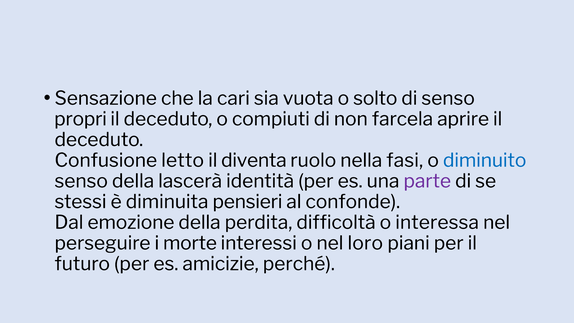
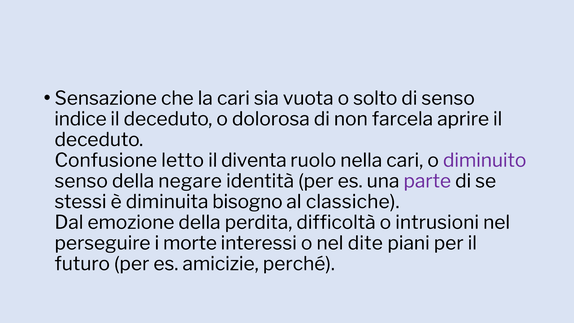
propri: propri -> indice
compiuti: compiuti -> dolorosa
nella fasi: fasi -> cari
diminuito colour: blue -> purple
lascerà: lascerà -> negare
pensieri: pensieri -> bisogno
confonde: confonde -> classiche
interessa: interessa -> intrusioni
loro: loro -> dite
